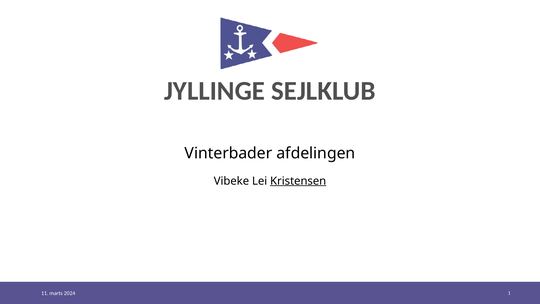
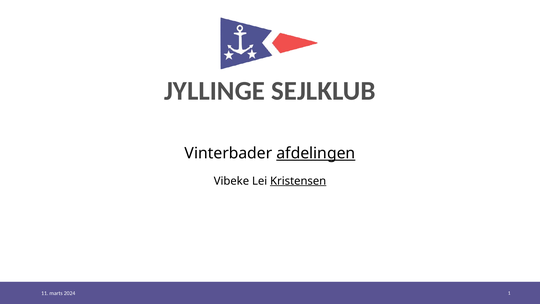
afdelingen underline: none -> present
